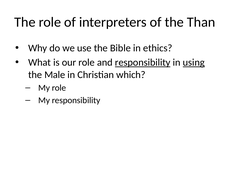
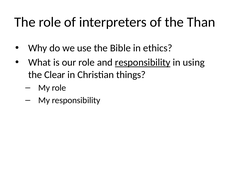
using underline: present -> none
Male: Male -> Clear
which: which -> things
